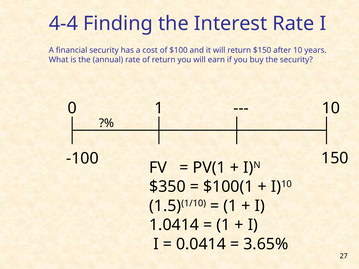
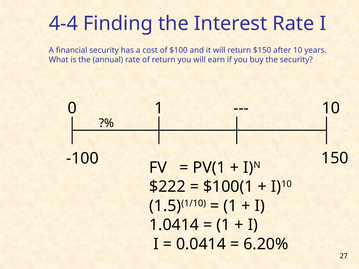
$350: $350 -> $222
3.65%: 3.65% -> 6.20%
